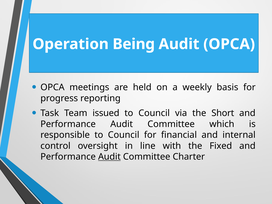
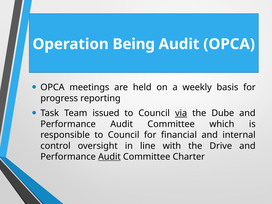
via underline: none -> present
Short: Short -> Dube
Fixed: Fixed -> Drive
